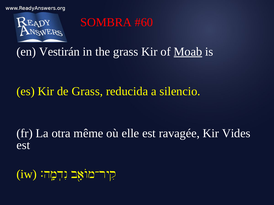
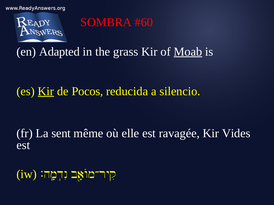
Vestirán: Vestirán -> Adapted
Kir at (46, 91) underline: none -> present
de Grass: Grass -> Pocos
otra: otra -> sent
